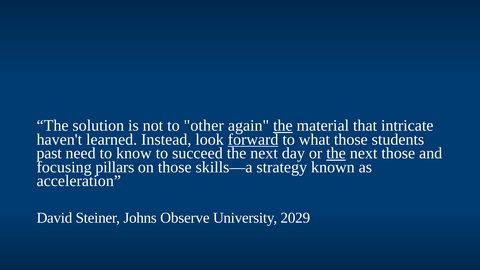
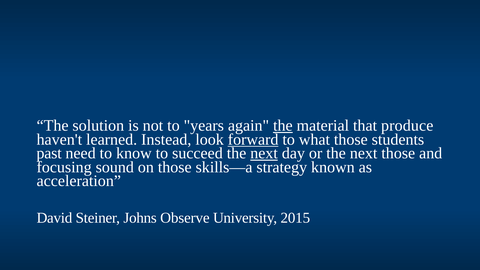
other: other -> years
intricate: intricate -> produce
next at (264, 153) underline: none -> present
the at (336, 153) underline: present -> none
pillars: pillars -> sound
2029: 2029 -> 2015
